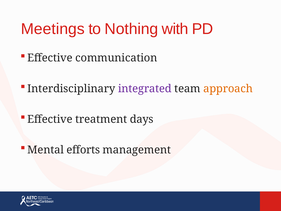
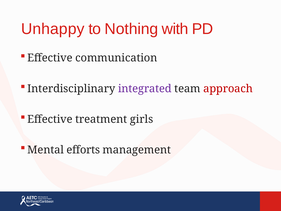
Meetings: Meetings -> Unhappy
approach colour: orange -> red
days: days -> girls
